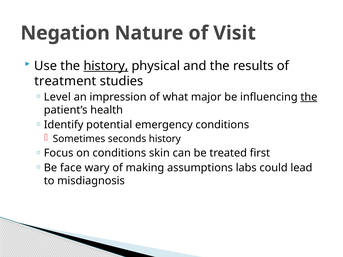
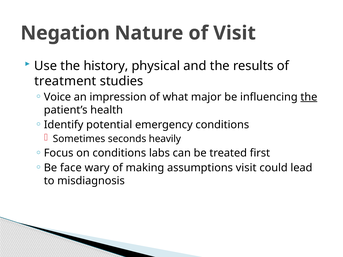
history at (106, 66) underline: present -> none
Level: Level -> Voice
seconds history: history -> heavily
skin: skin -> labs
assumptions labs: labs -> visit
